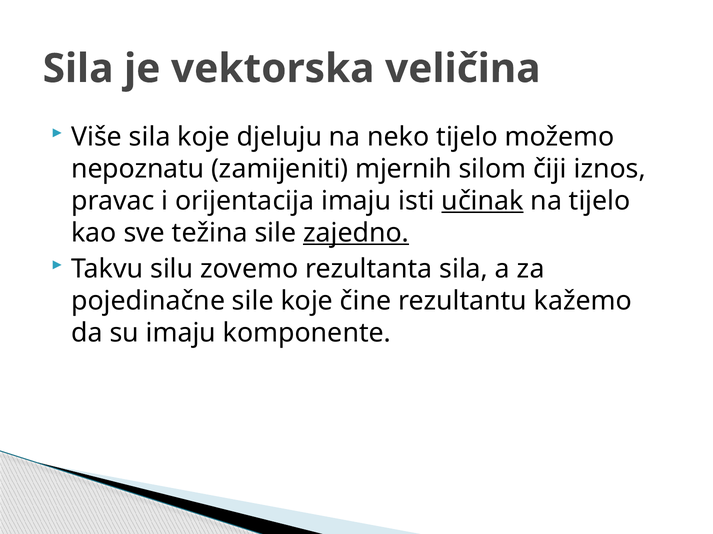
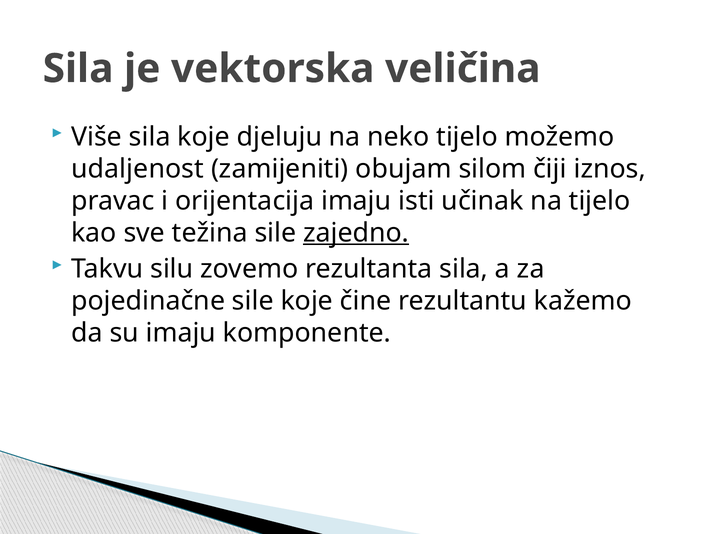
nepoznatu: nepoznatu -> udaljenost
mjernih: mjernih -> obujam
učinak underline: present -> none
